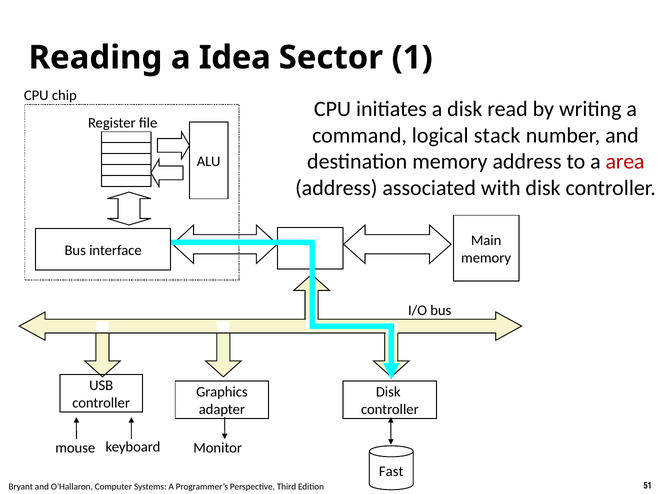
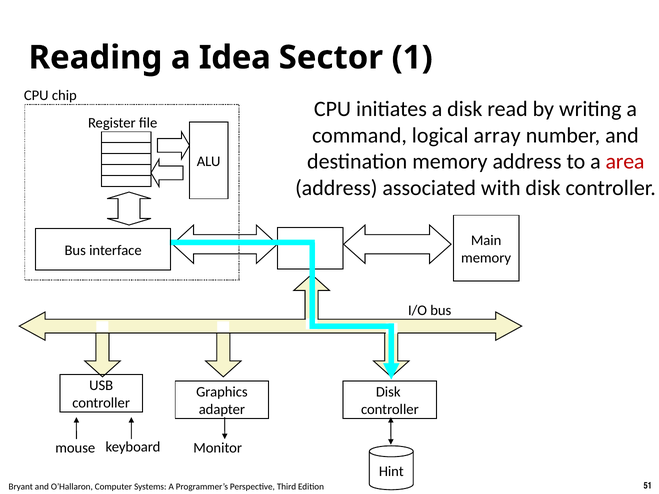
stack: stack -> array
Fast: Fast -> Hint
